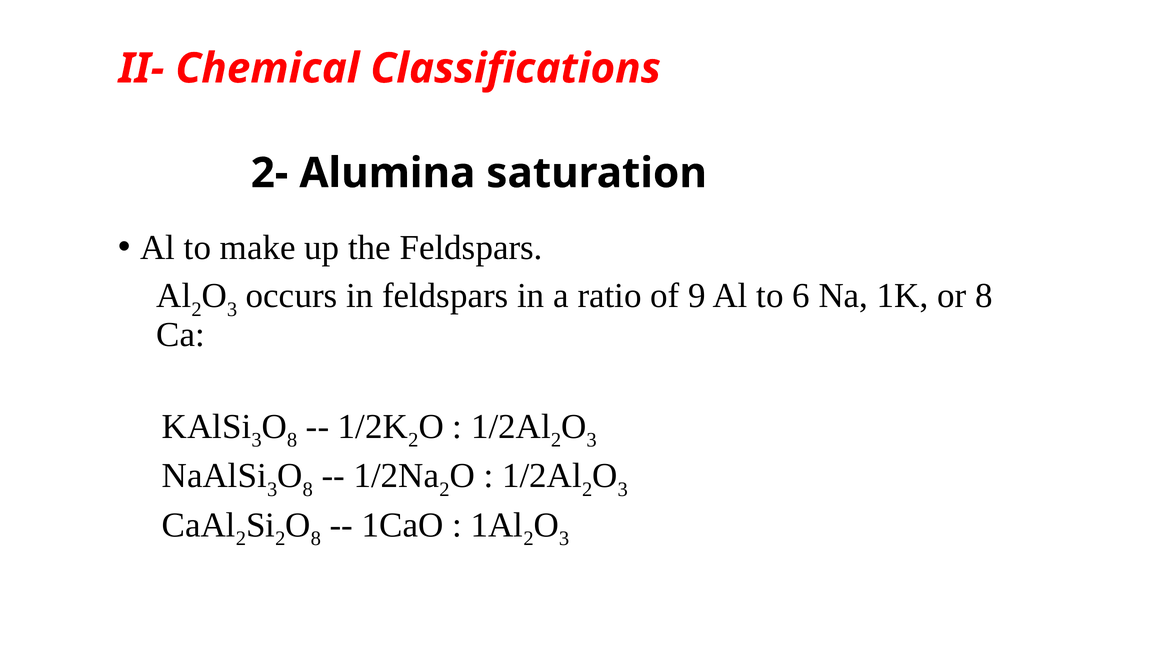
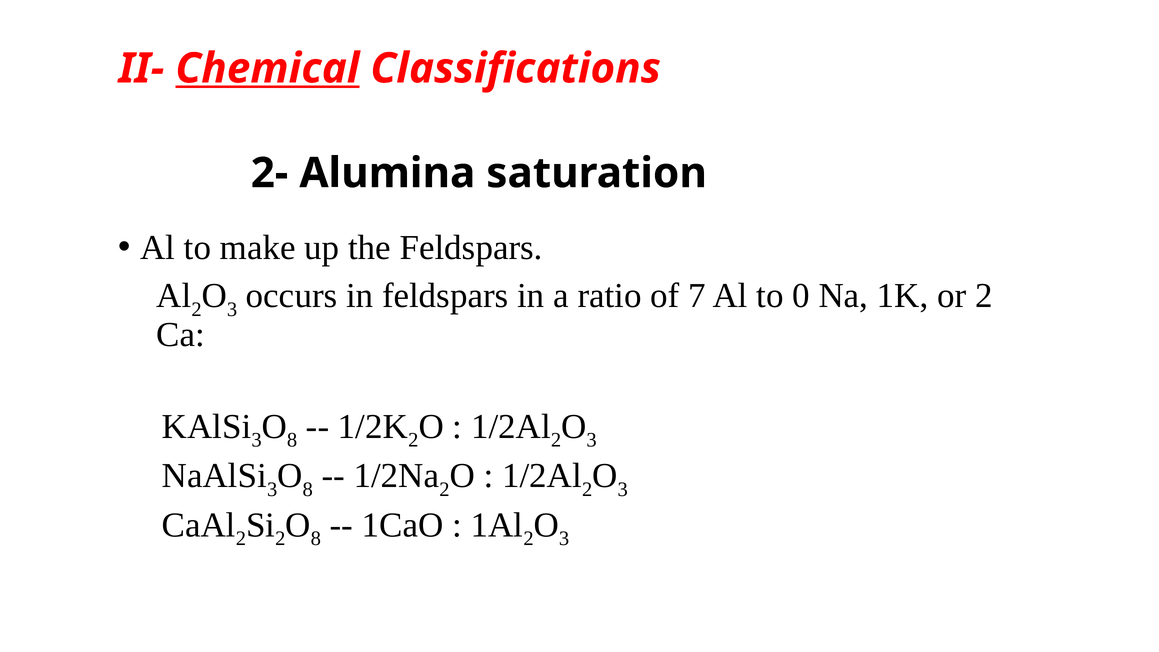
Chemical underline: none -> present
9: 9 -> 7
6: 6 -> 0
or 8: 8 -> 2
